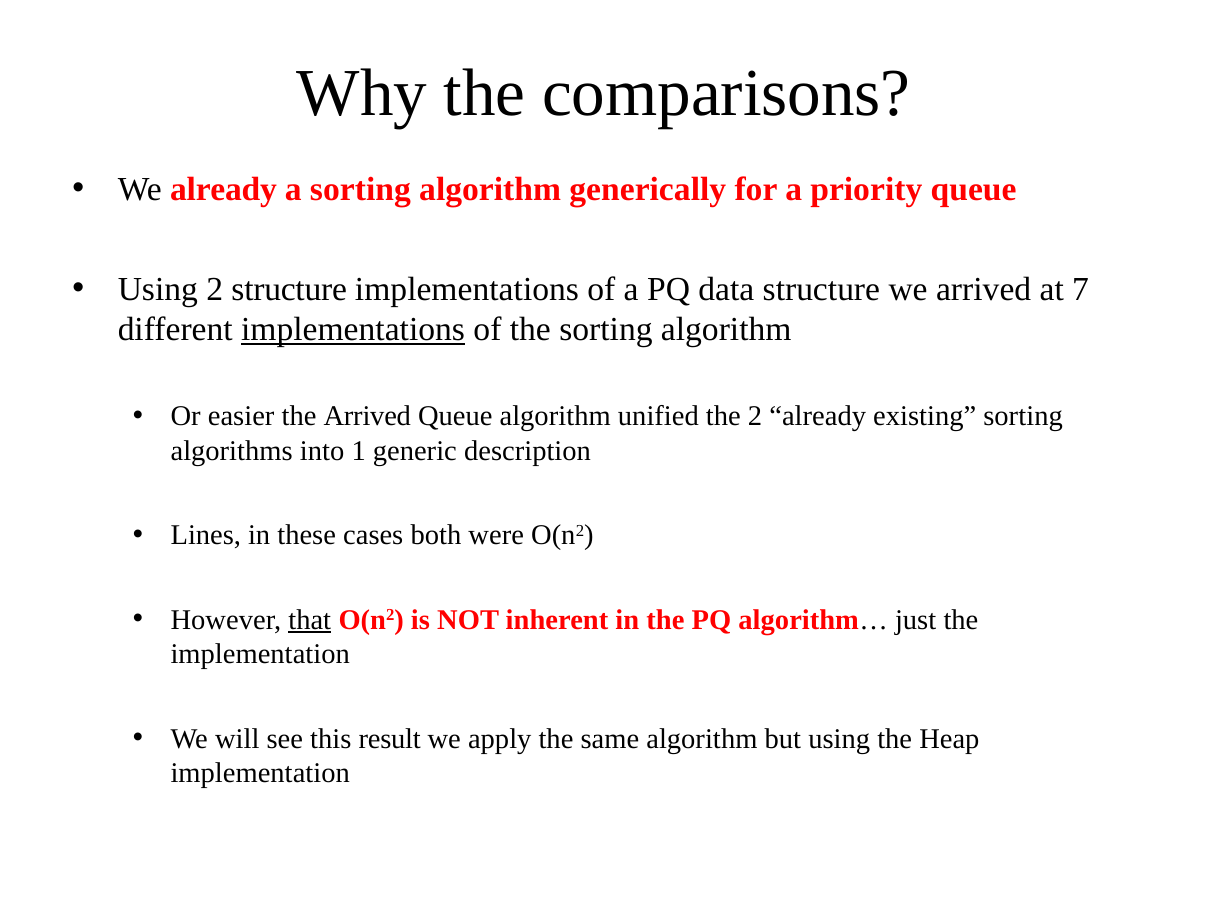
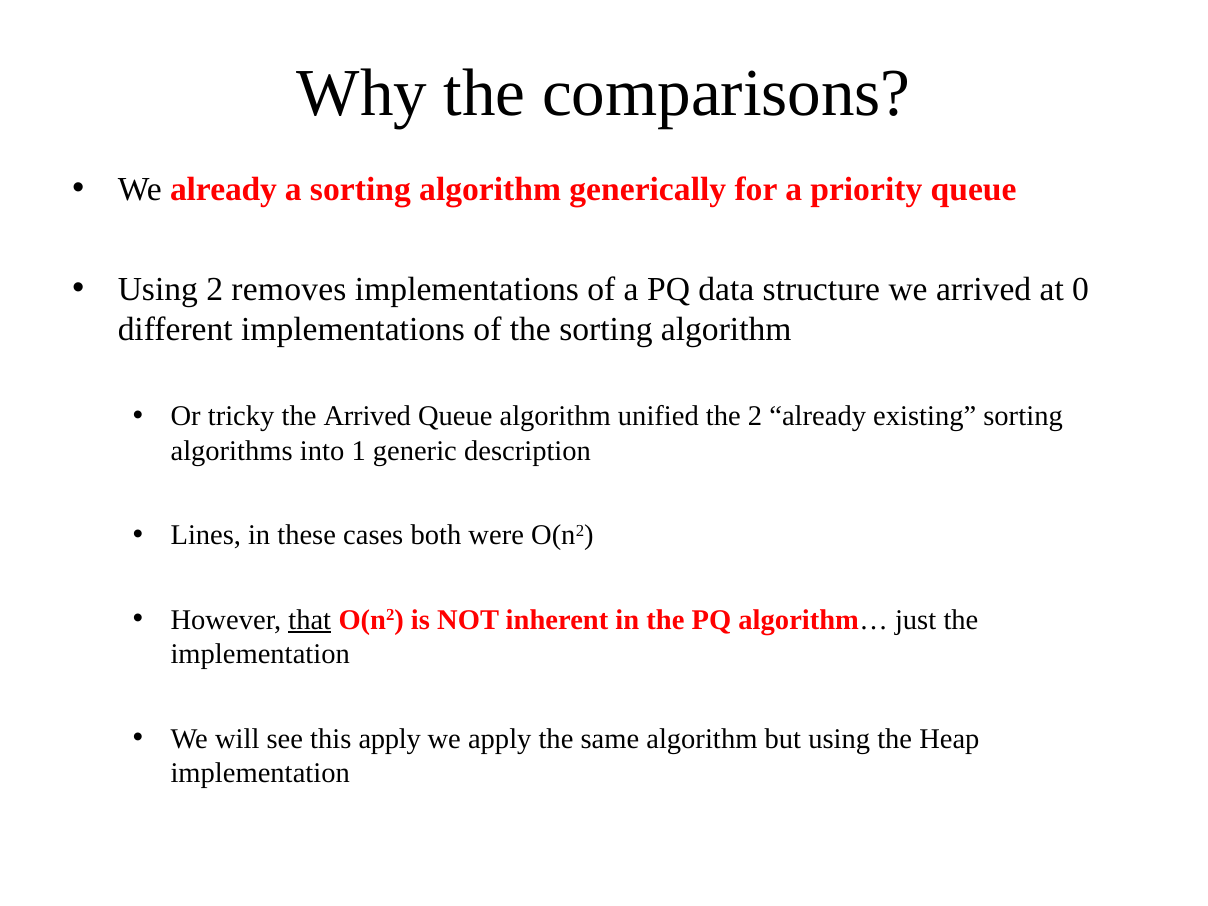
2 structure: structure -> removes
7: 7 -> 0
implementations at (353, 329) underline: present -> none
easier: easier -> tricky
this result: result -> apply
